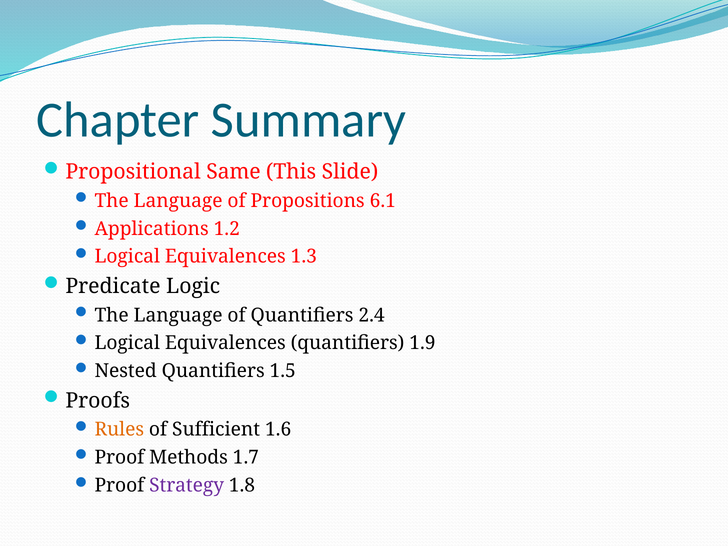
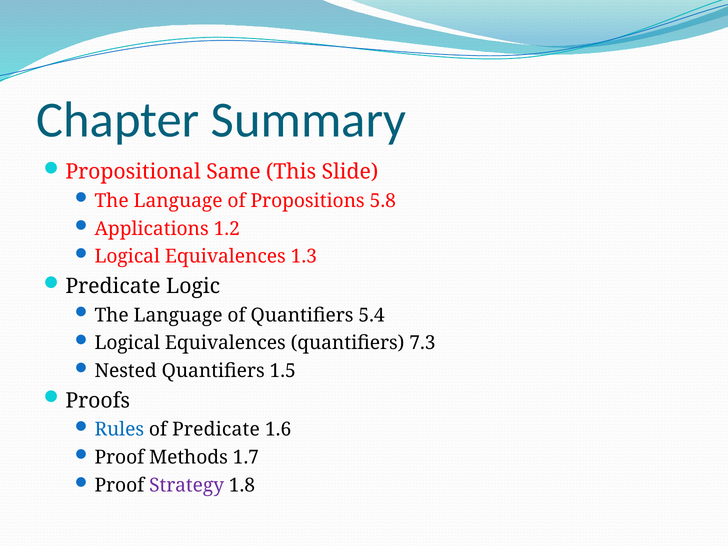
6.1: 6.1 -> 5.8
2.4: 2.4 -> 5.4
1.9: 1.9 -> 7.3
Rules colour: orange -> blue
of Sufficient: Sufficient -> Predicate
